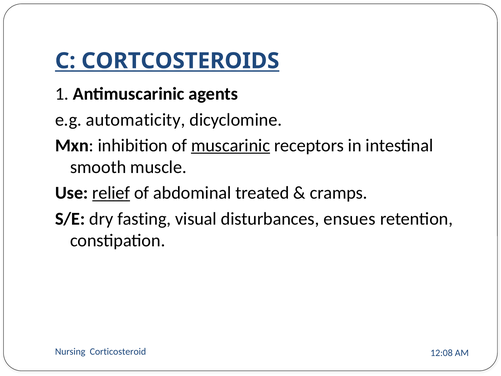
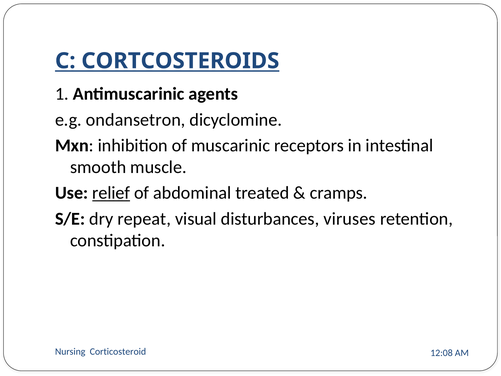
automaticity: automaticity -> ondansetron
muscarinic underline: present -> none
fasting: fasting -> repeat
ensues: ensues -> viruses
